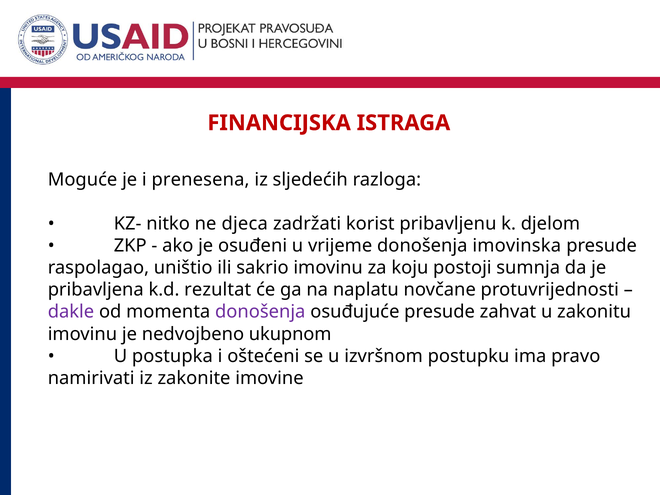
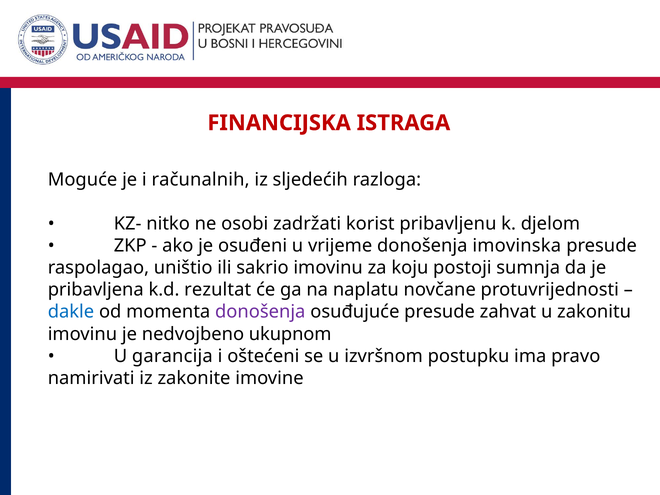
prenesena: prenesena -> računalnih
djeca: djeca -> osobi
dakle colour: purple -> blue
postupka: postupka -> garancija
